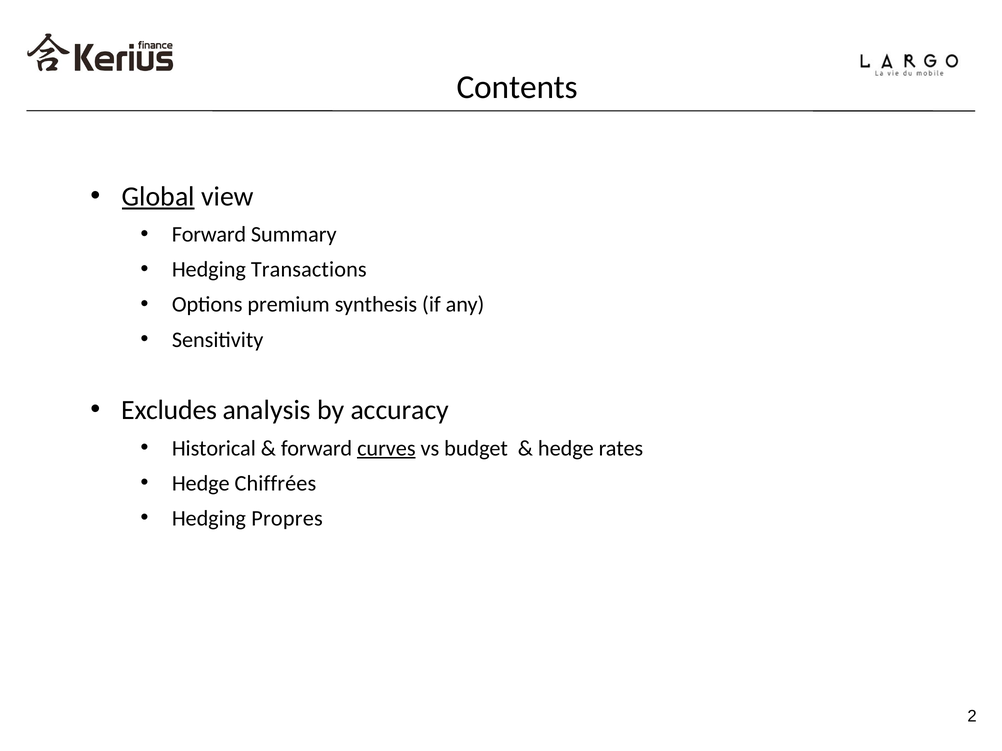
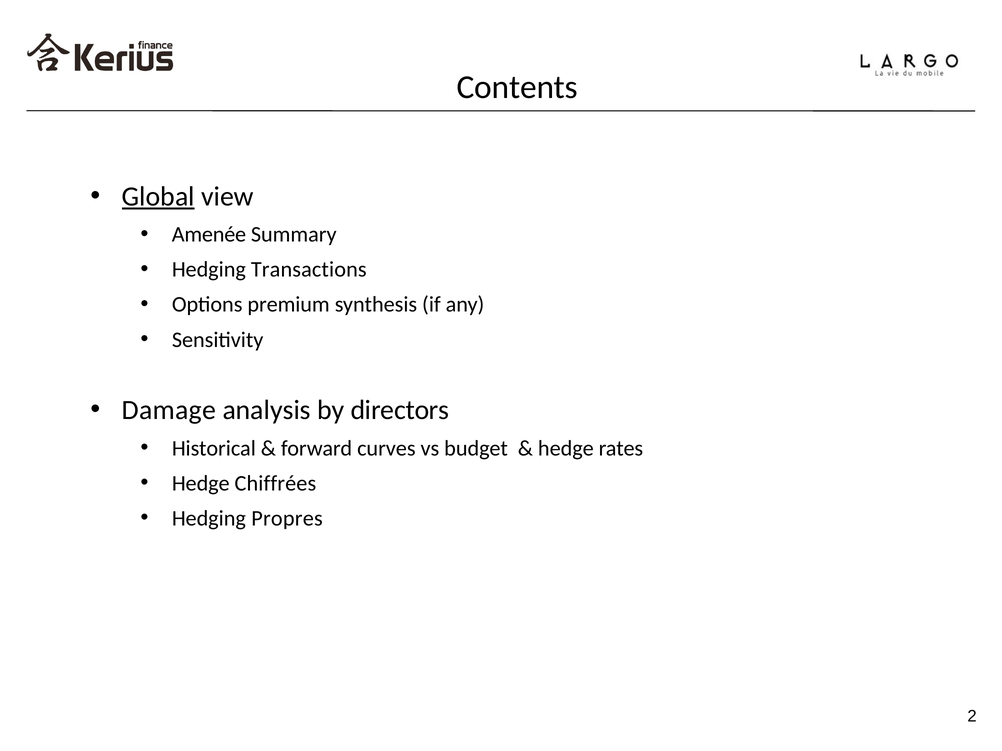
Forward at (209, 235): Forward -> Amenée
Excludes: Excludes -> Damage
accuracy: accuracy -> directors
curves underline: present -> none
